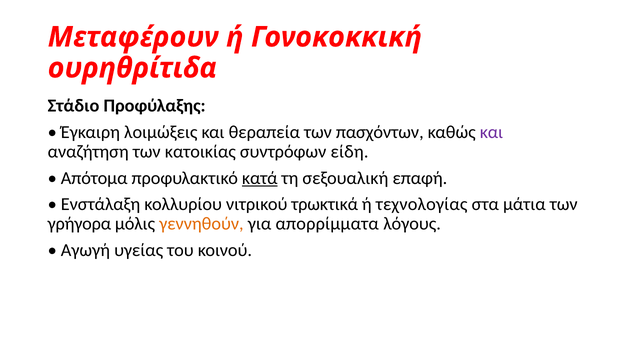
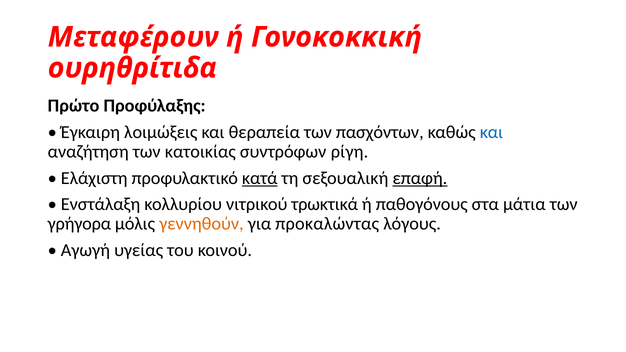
Στάδιο: Στάδιο -> Πρώτο
και at (491, 132) colour: purple -> blue
είδη: είδη -> ρίγη
Απότομα: Απότομα -> Ελάχιστη
επαφή underline: none -> present
τεχνολογίας: τεχνολογίας -> παθογόνους
απορρίμματα: απορρίμματα -> προκαλώντας
